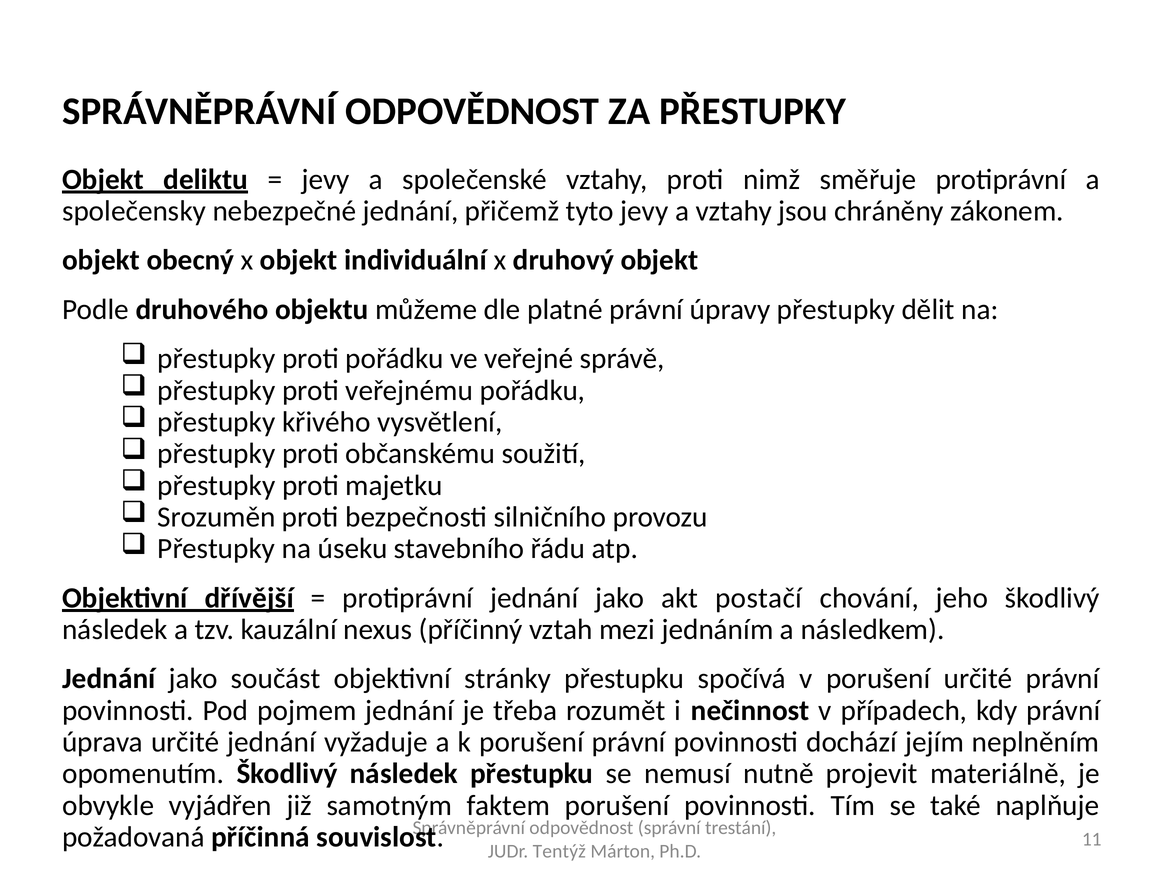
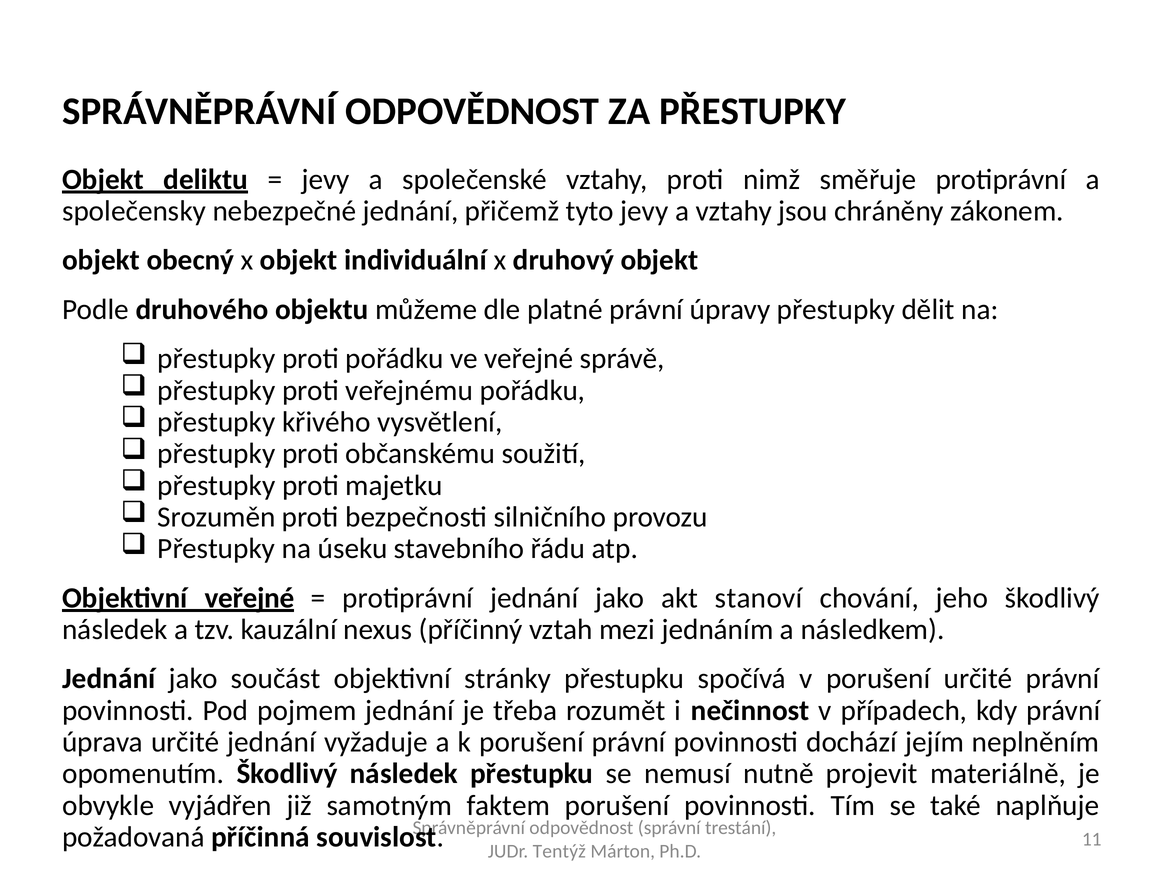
Objektivní dřívější: dřívější -> veřejné
postačí: postačí -> stanoví
